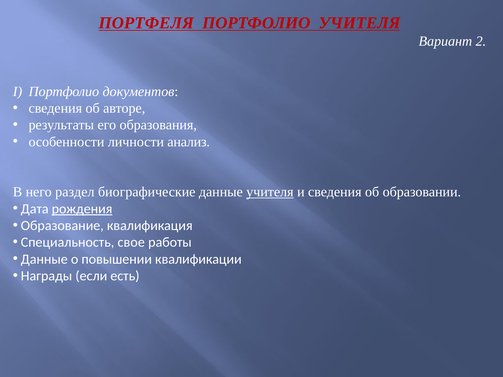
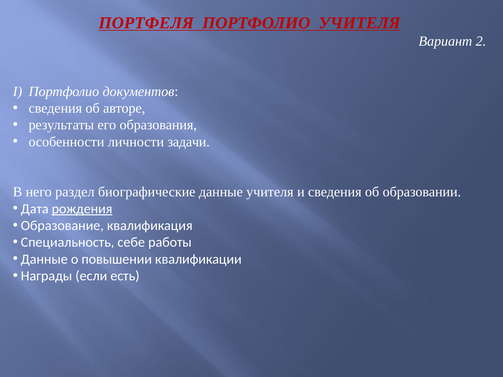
анализ: анализ -> задачи
учителя at (270, 192) underline: present -> none
свое: свое -> себе
